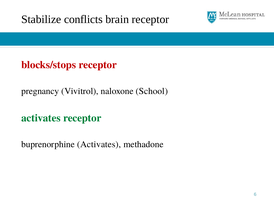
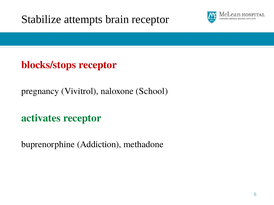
conflicts: conflicts -> attempts
buprenorphine Activates: Activates -> Addiction
